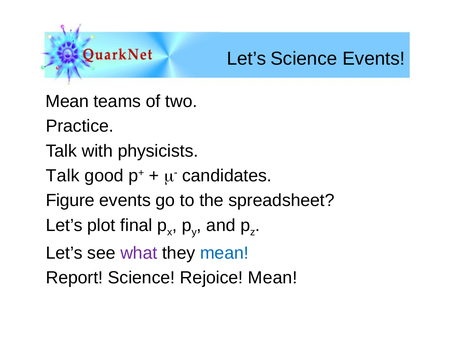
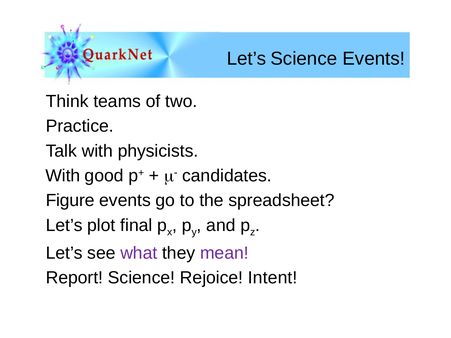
Mean at (67, 101): Mean -> Think
Talk at (63, 176): Talk -> With
mean at (224, 253) colour: blue -> purple
Rejoice Mean: Mean -> Intent
